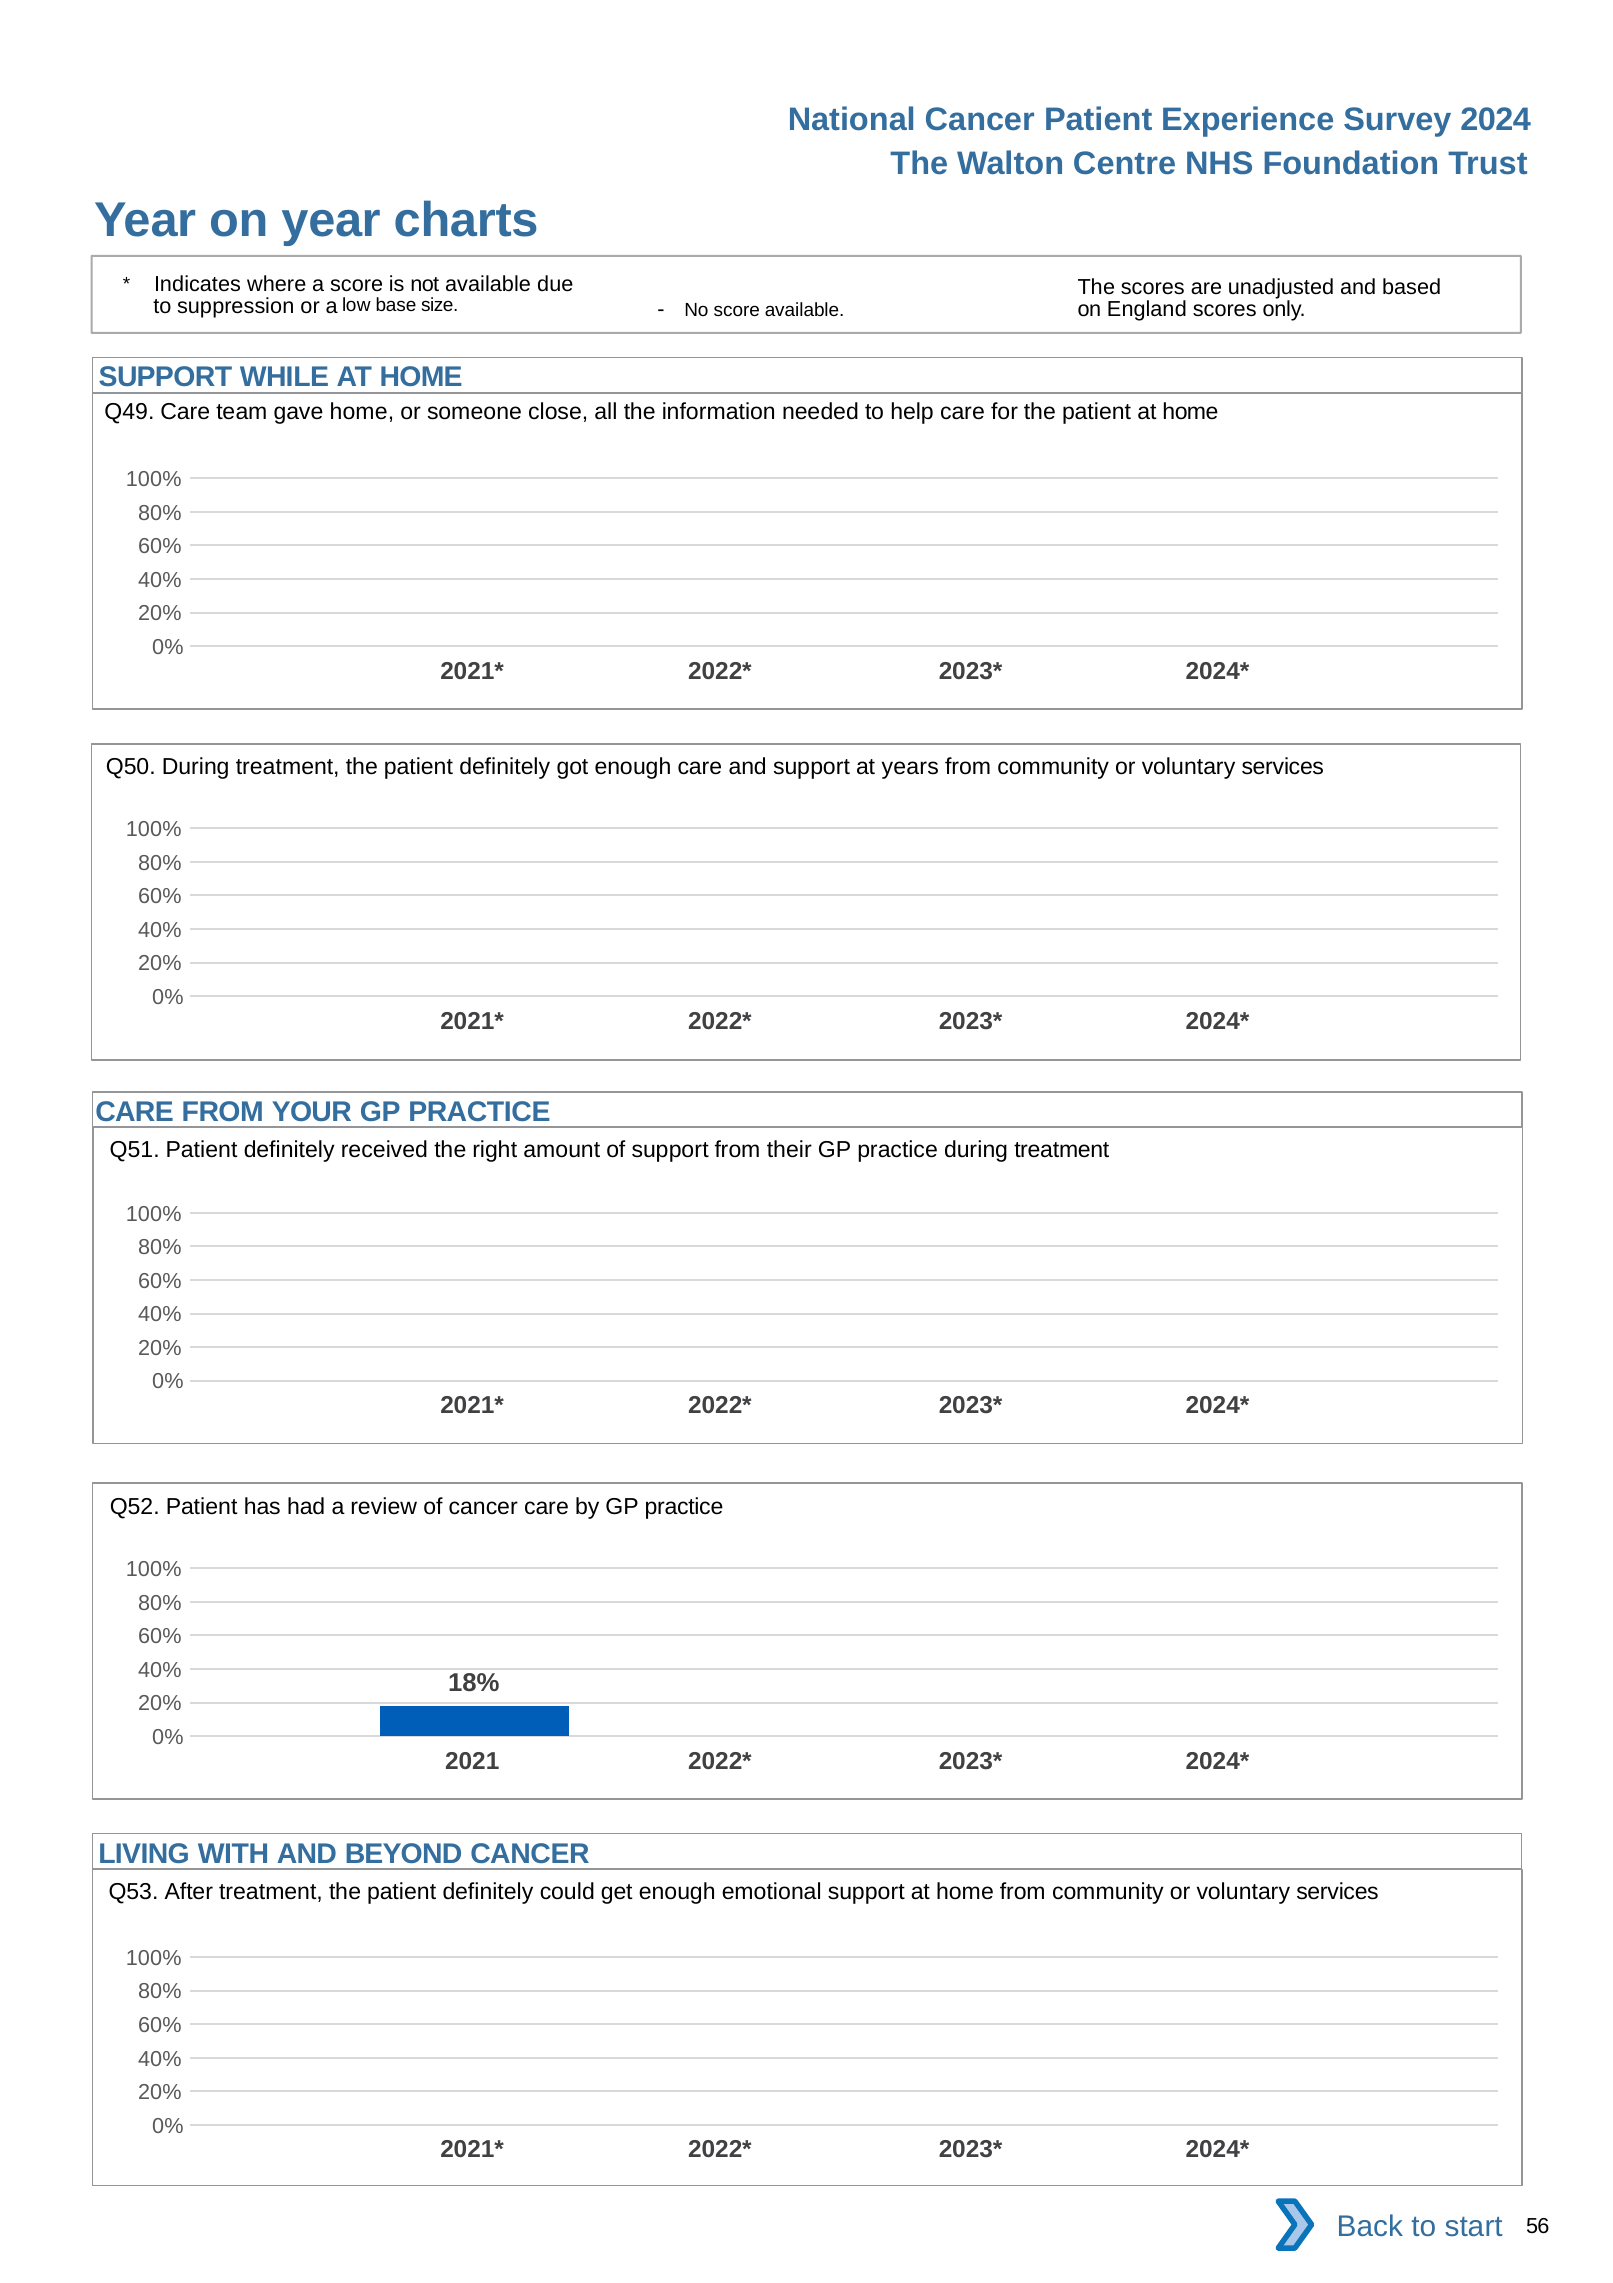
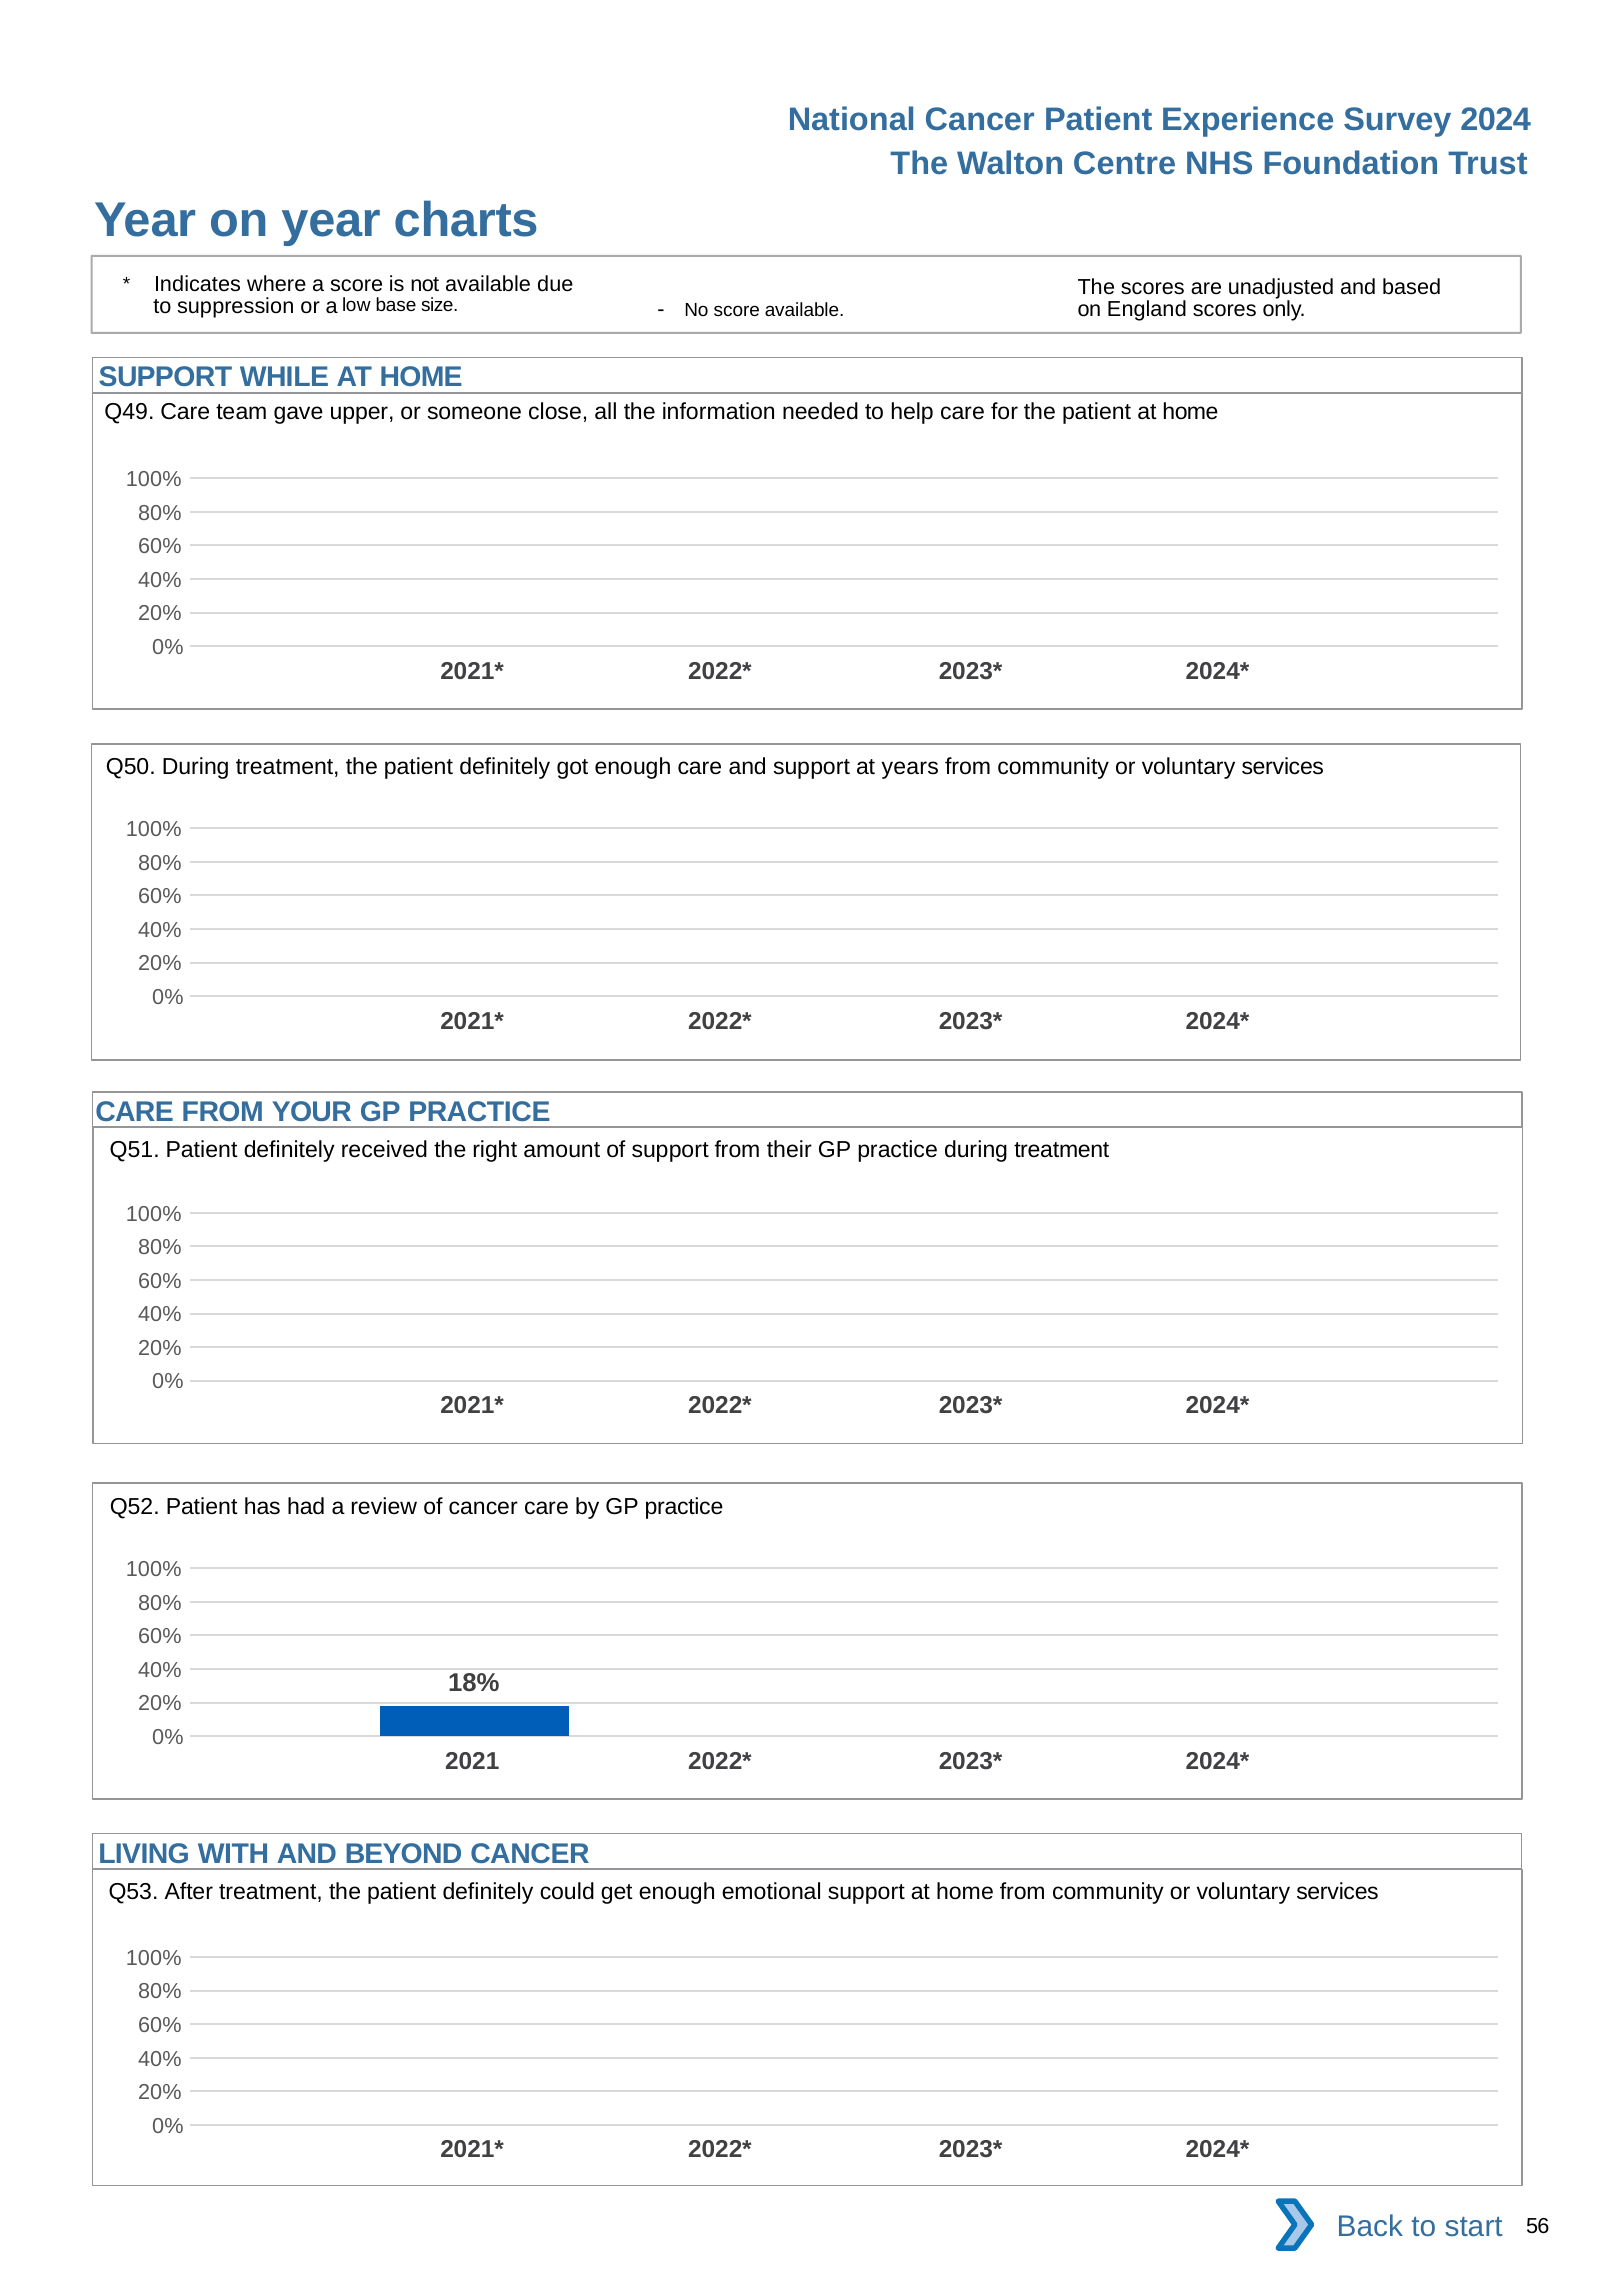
gave home: home -> upper
